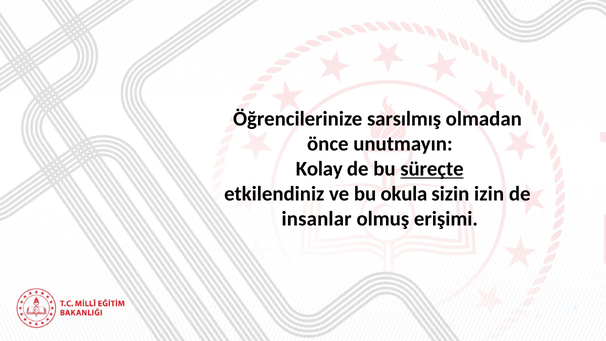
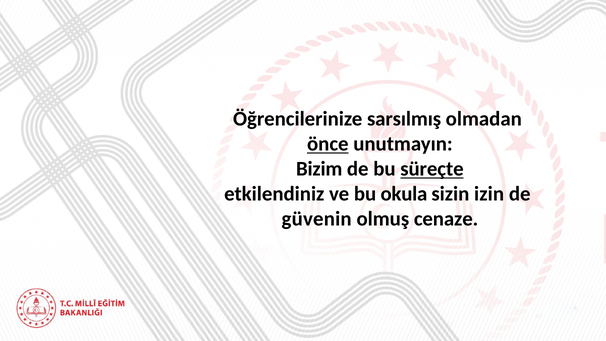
önce underline: none -> present
Kolay: Kolay -> Bizim
insanlar: insanlar -> güvenin
erişimi: erişimi -> cenaze
